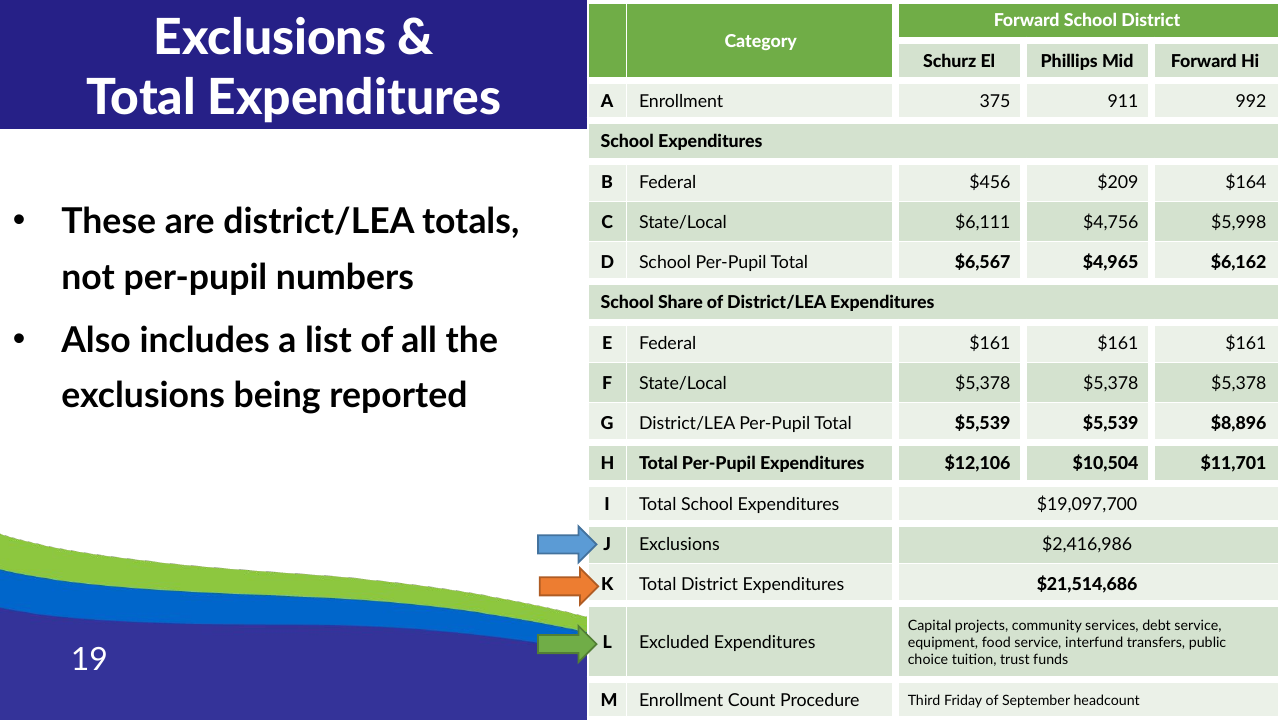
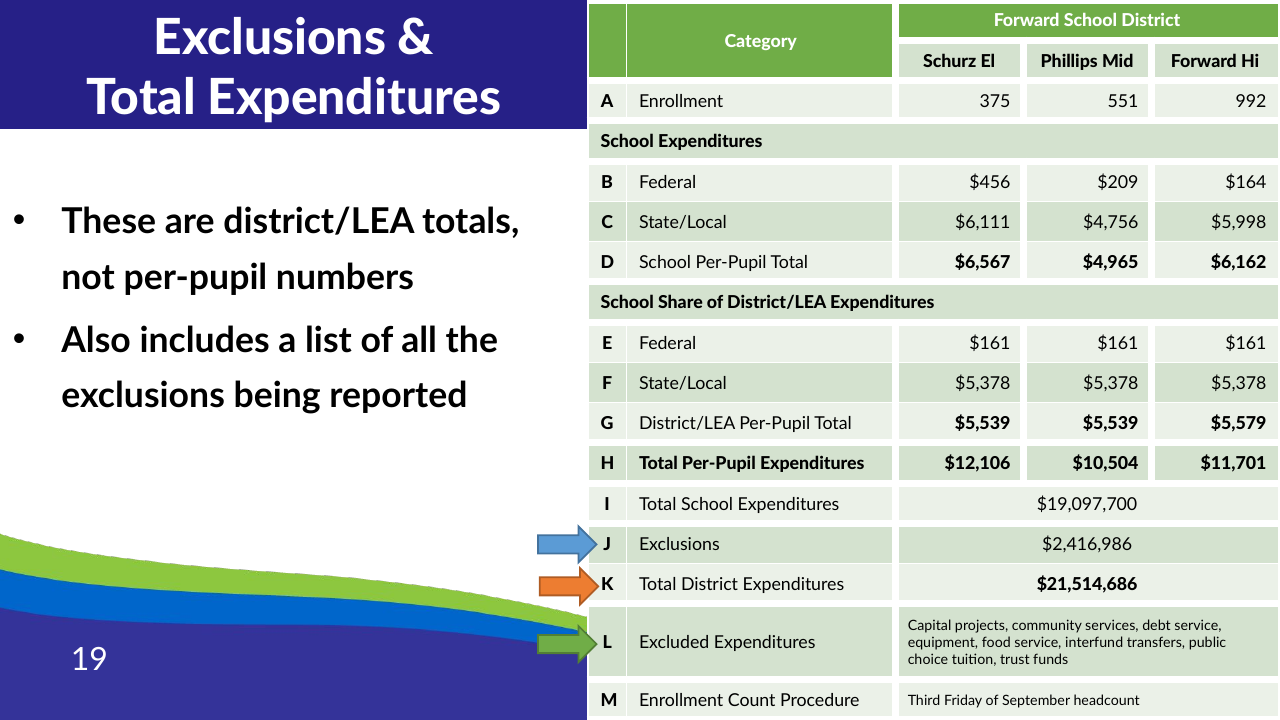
911: 911 -> 551
$8,896: $8,896 -> $5,579
